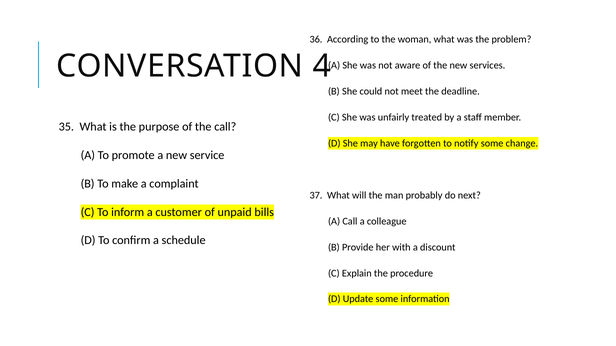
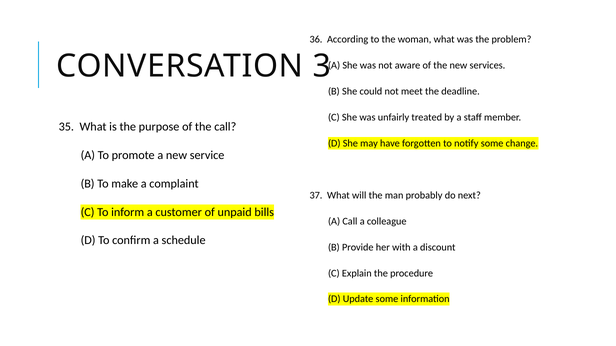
4: 4 -> 3
